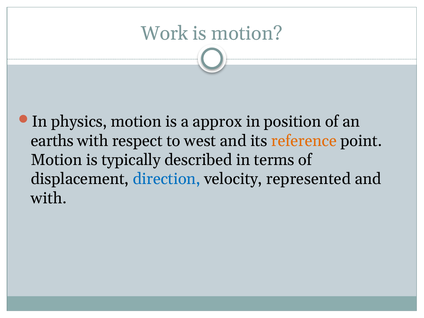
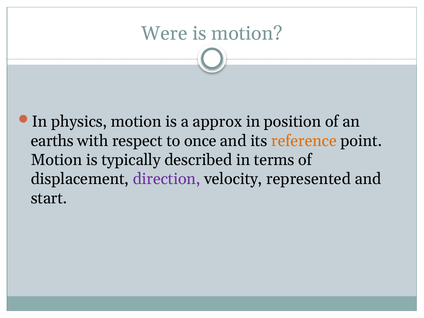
Work: Work -> Were
west: west -> once
direction colour: blue -> purple
with at (49, 198): with -> start
